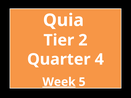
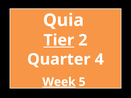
Tier underline: none -> present
